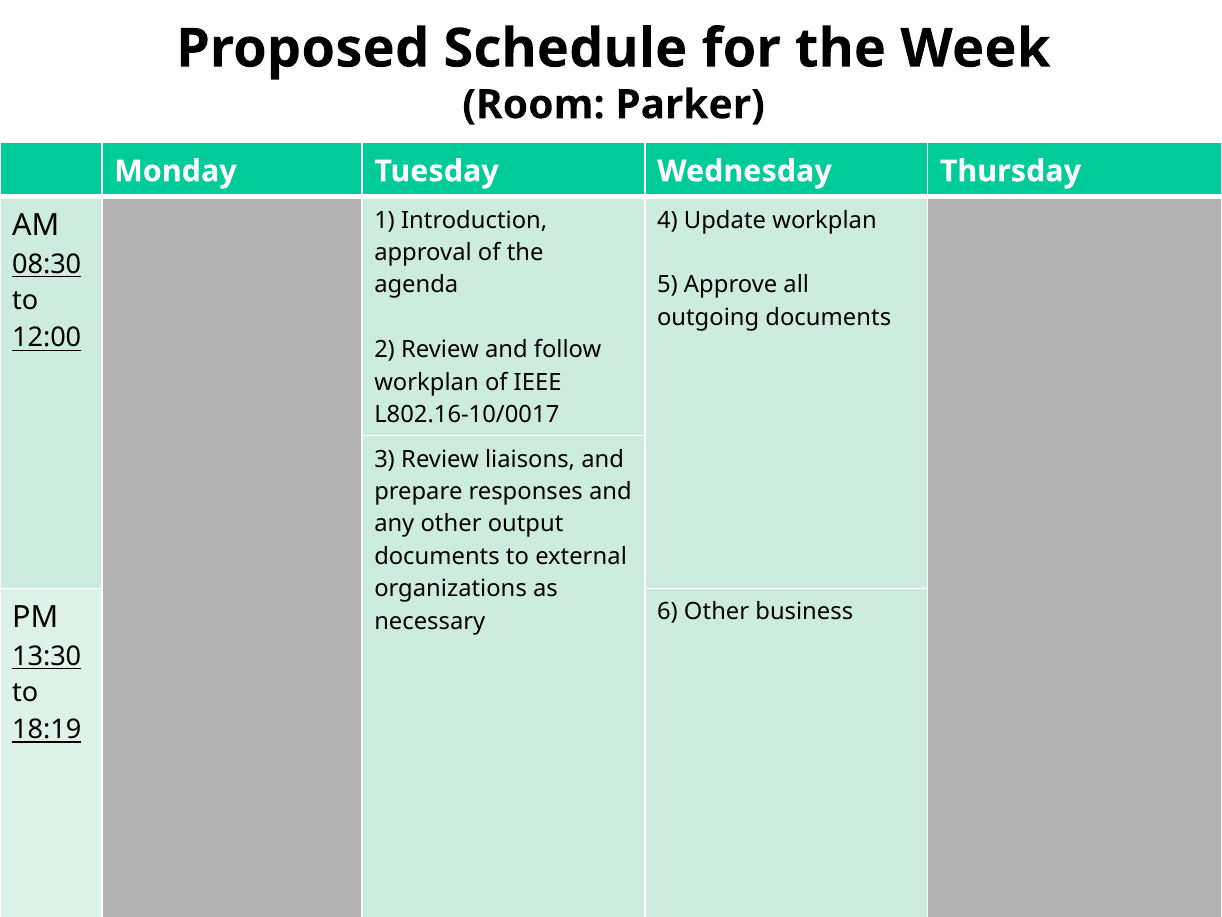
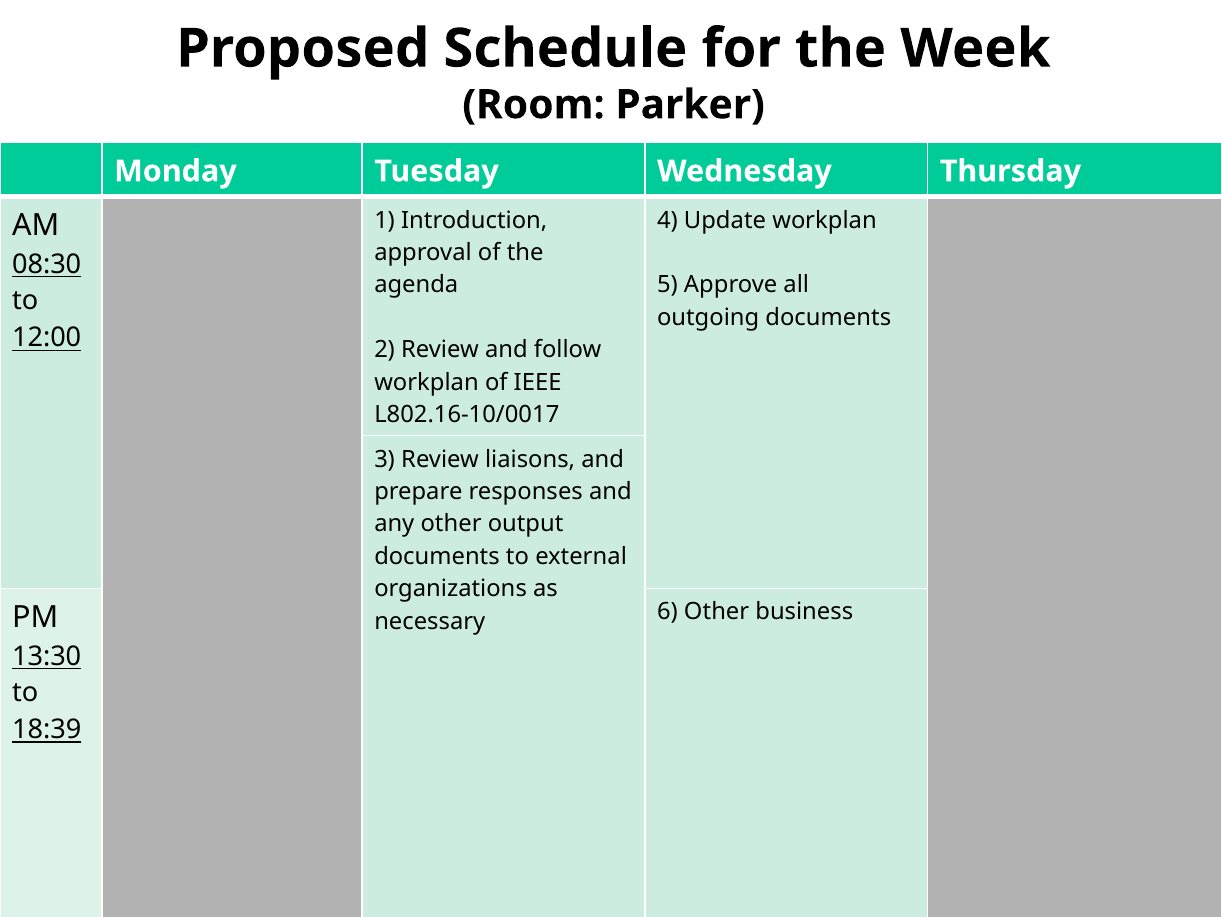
18:19: 18:19 -> 18:39
